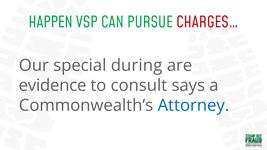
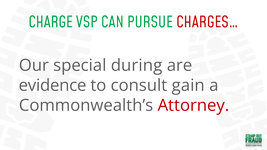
HAPPEN: HAPPEN -> CHARGE
says: says -> gain
Attorney colour: blue -> red
